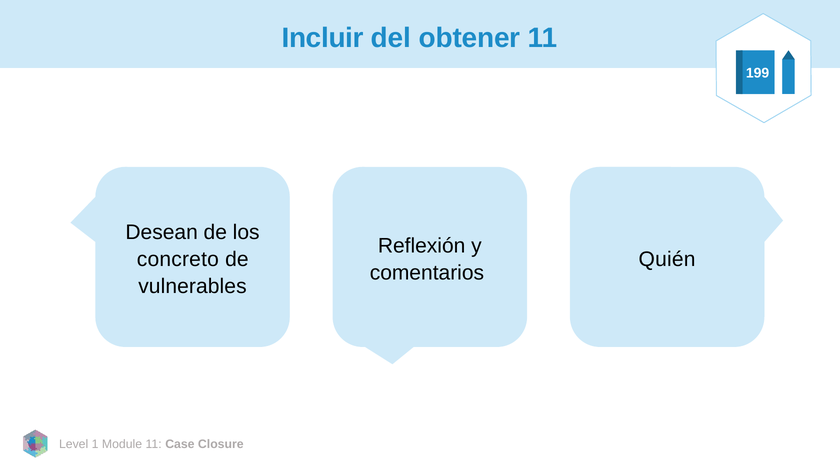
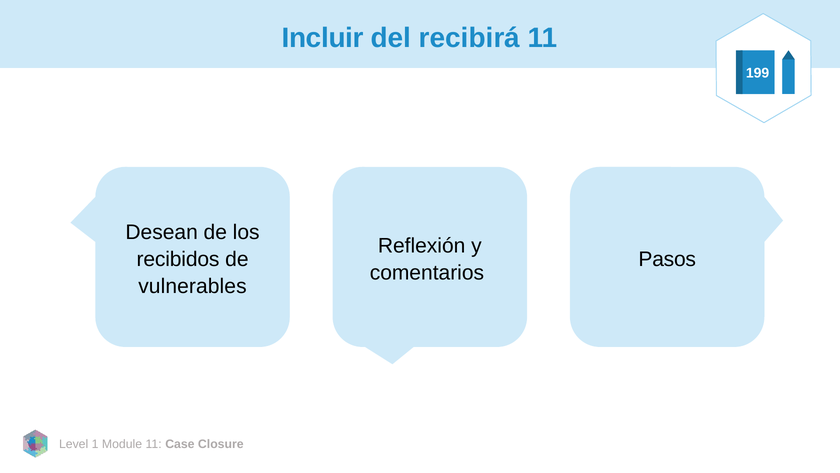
obtener: obtener -> recibirá
concreto: concreto -> recibidos
Quién: Quién -> Pasos
